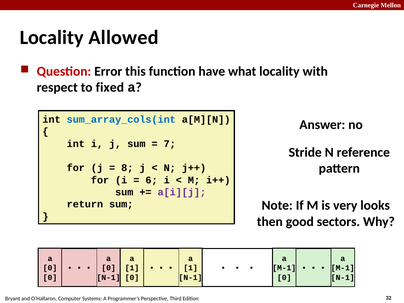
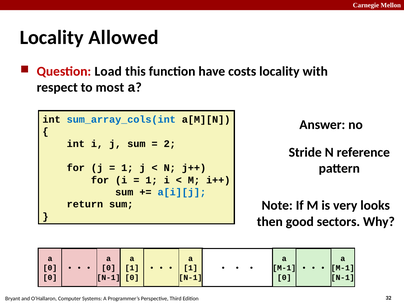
Error: Error -> Load
what: what -> costs
fixed: fixed -> most
7: 7 -> 2
8 at (127, 168): 8 -> 1
6 at (152, 180): 6 -> 1
a[i][j colour: purple -> blue
